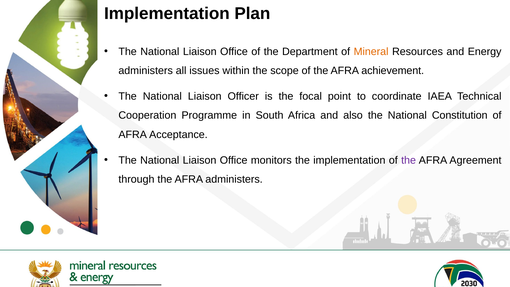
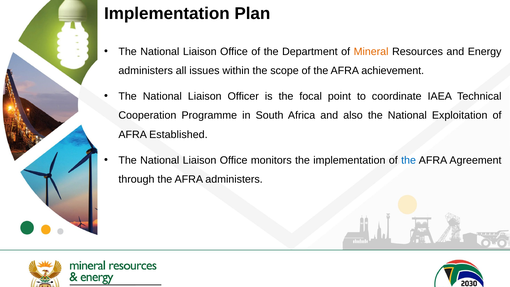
Constitution: Constitution -> Exploitation
Acceptance: Acceptance -> Established
the at (409, 160) colour: purple -> blue
